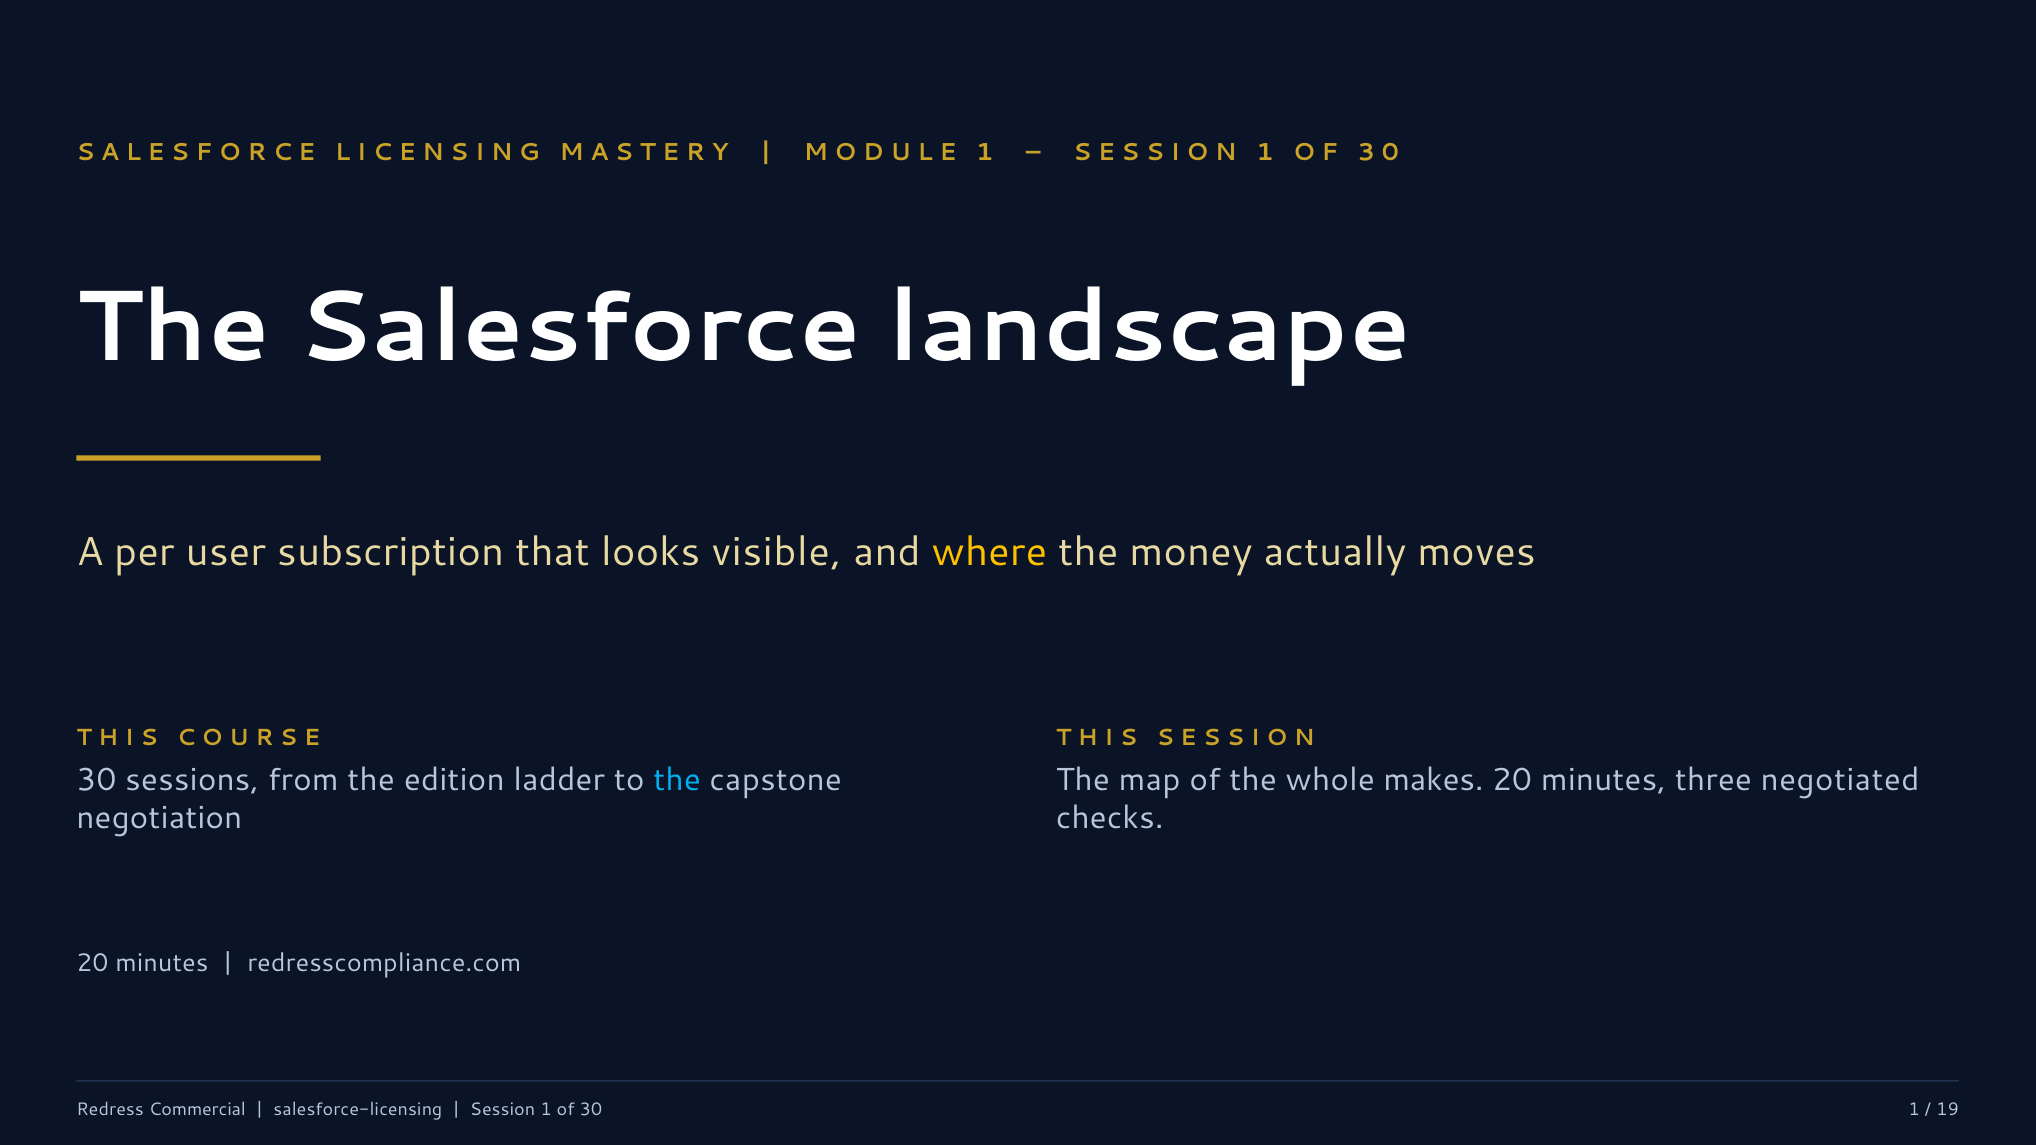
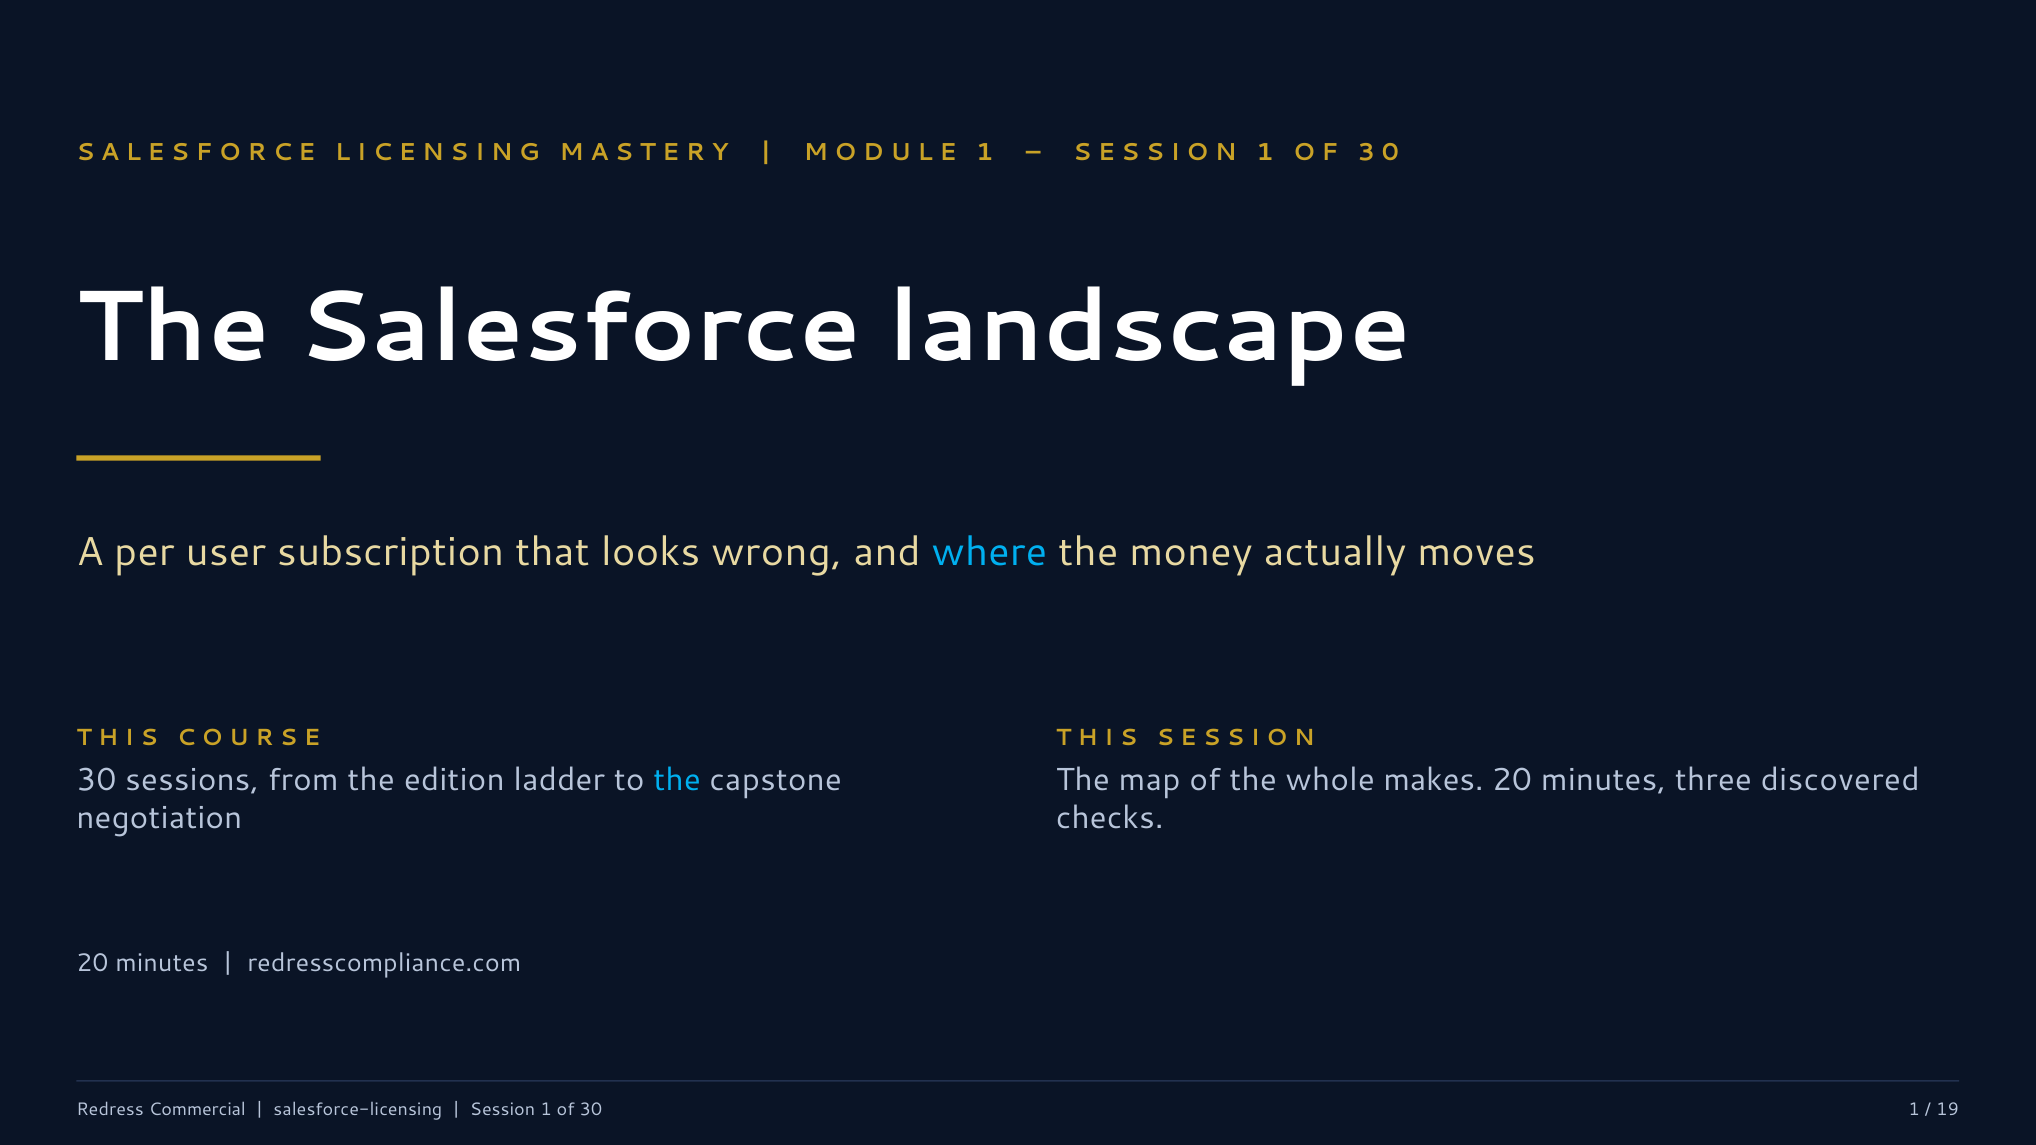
visible: visible -> wrong
where colour: yellow -> light blue
negotiated: negotiated -> discovered
